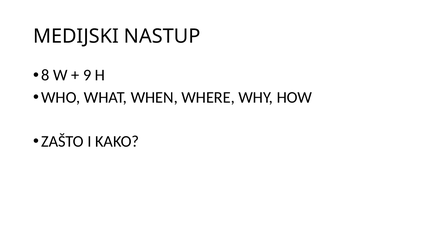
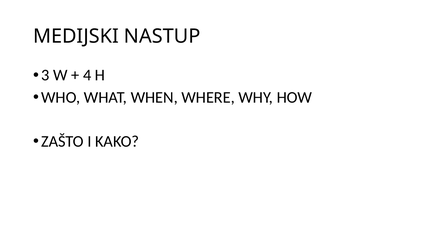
8: 8 -> 3
9: 9 -> 4
